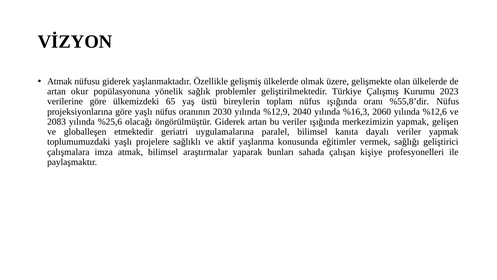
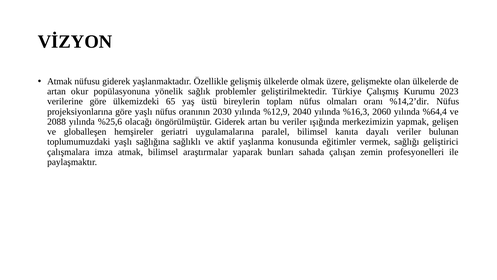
nüfus ışığında: ışığında -> olmaları
%55,8’dir: %55,8’dir -> %14,2’dir
%12,6: %12,6 -> %64,4
2083: 2083 -> 2088
etmektedir: etmektedir -> hemşireler
veriler yapmak: yapmak -> bulunan
projelere: projelere -> sağlığına
kişiye: kişiye -> zemin
